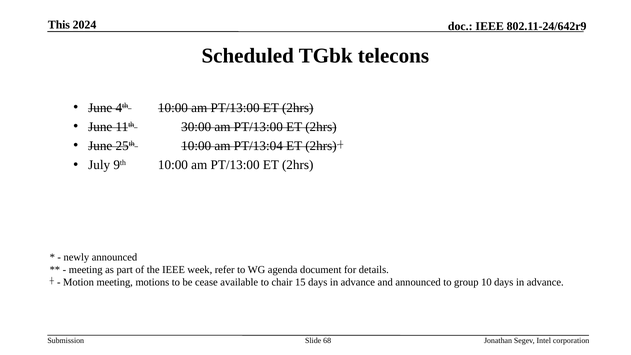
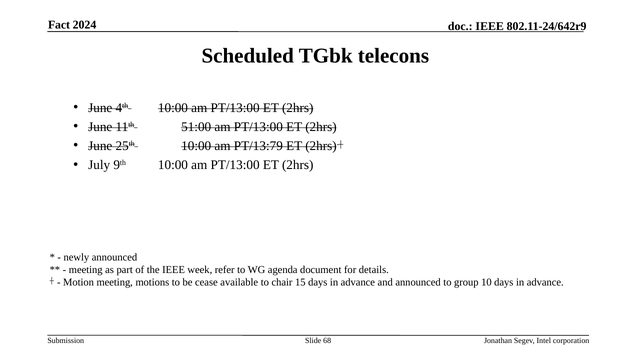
This: This -> Fact
30:00: 30:00 -> 51:00
PT/13:04: PT/13:04 -> PT/13:79
